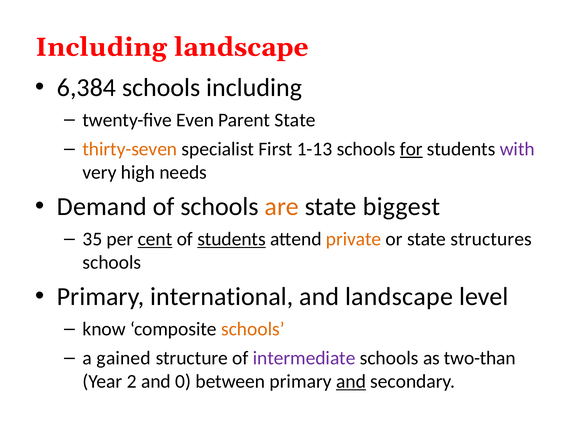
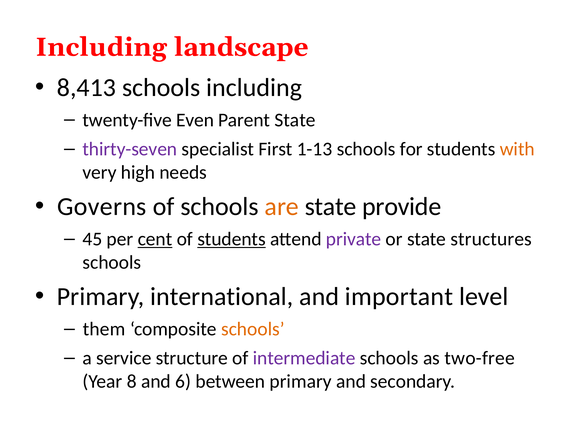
6,384: 6,384 -> 8,413
thirty-seven colour: orange -> purple
for underline: present -> none
with colour: purple -> orange
Demand: Demand -> Governs
biggest: biggest -> provide
35: 35 -> 45
private colour: orange -> purple
and landscape: landscape -> important
know: know -> them
gained: gained -> service
two-than: two-than -> two-free
2: 2 -> 8
0: 0 -> 6
and at (351, 382) underline: present -> none
